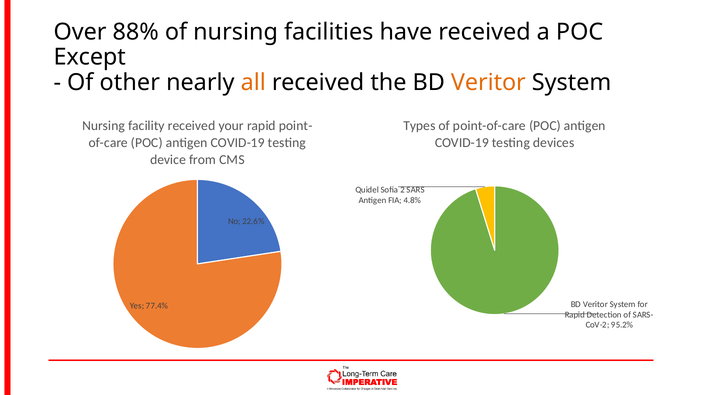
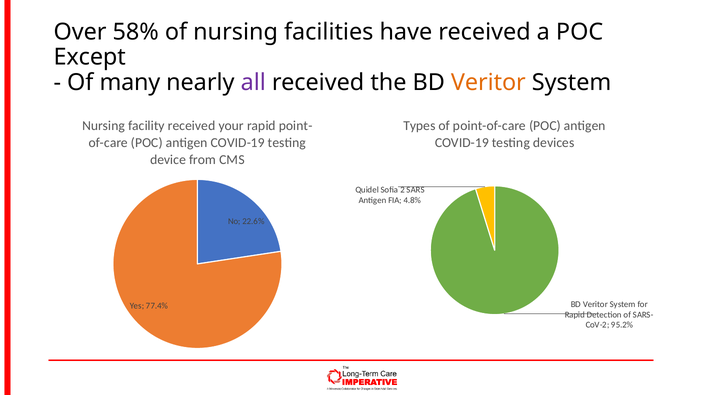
88%: 88% -> 58%
other: other -> many
all colour: orange -> purple
